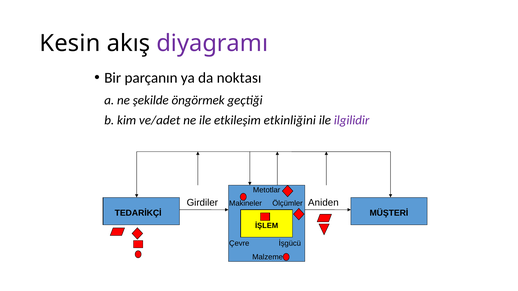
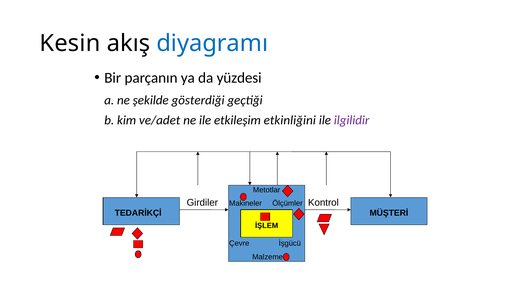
diyagramı colour: purple -> blue
noktası: noktası -> yüzdesi
öngörmek: öngörmek -> gösterdiği
Aniden: Aniden -> Kontrol
